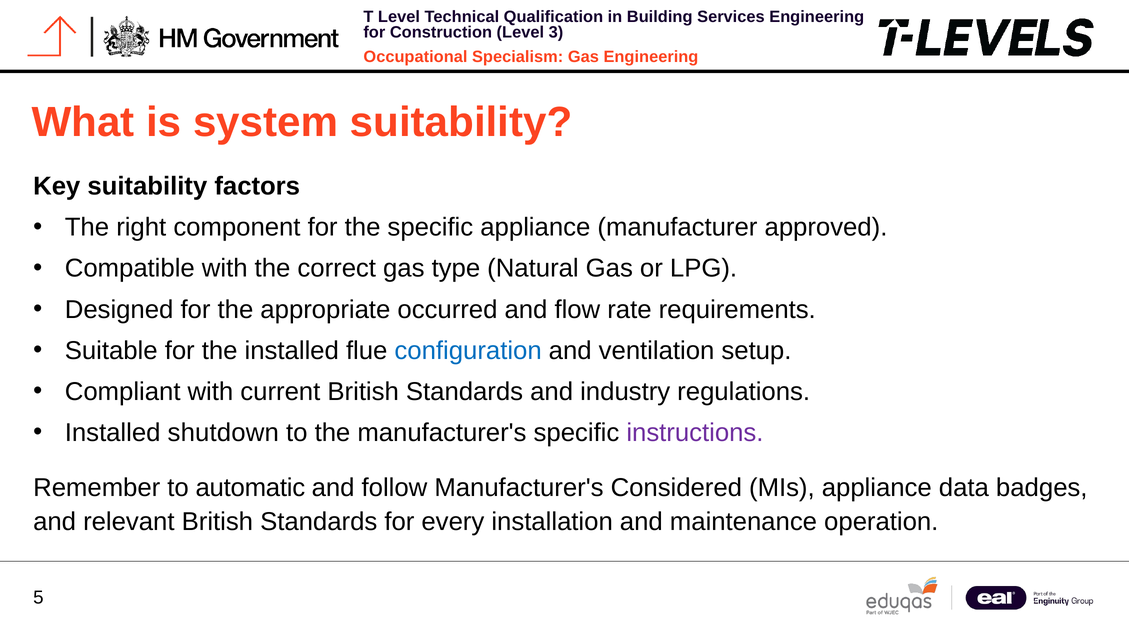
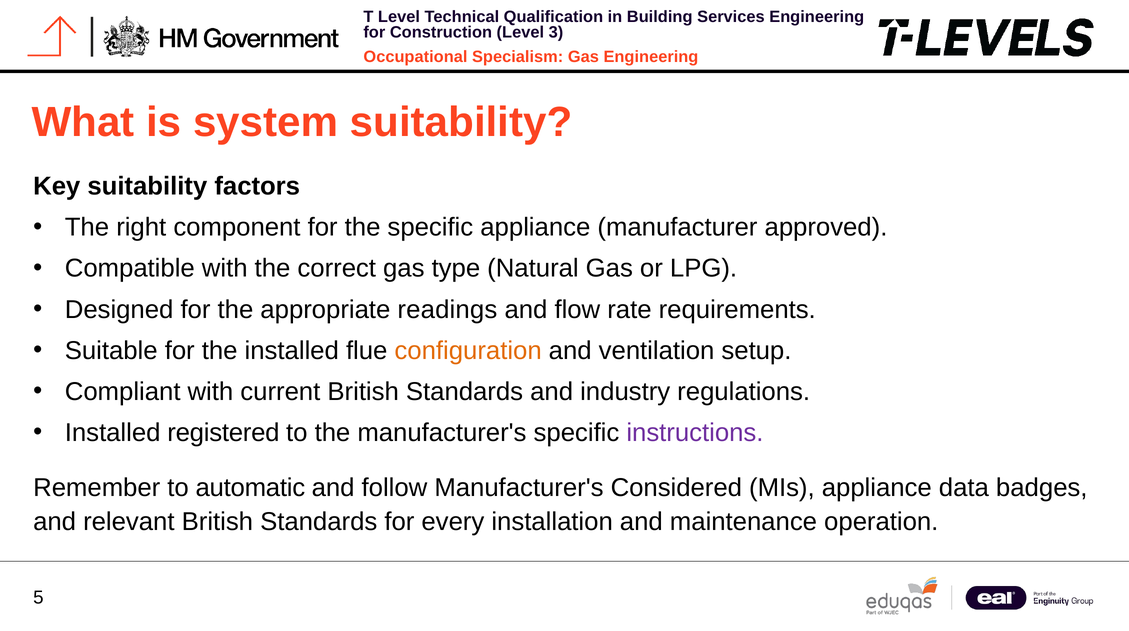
occurred: occurred -> readings
configuration colour: blue -> orange
shutdown: shutdown -> registered
